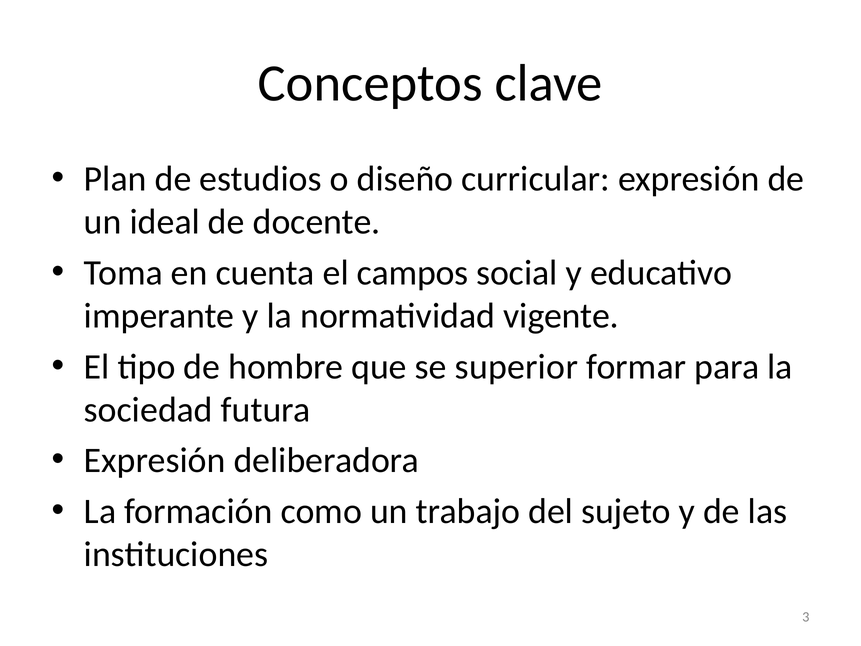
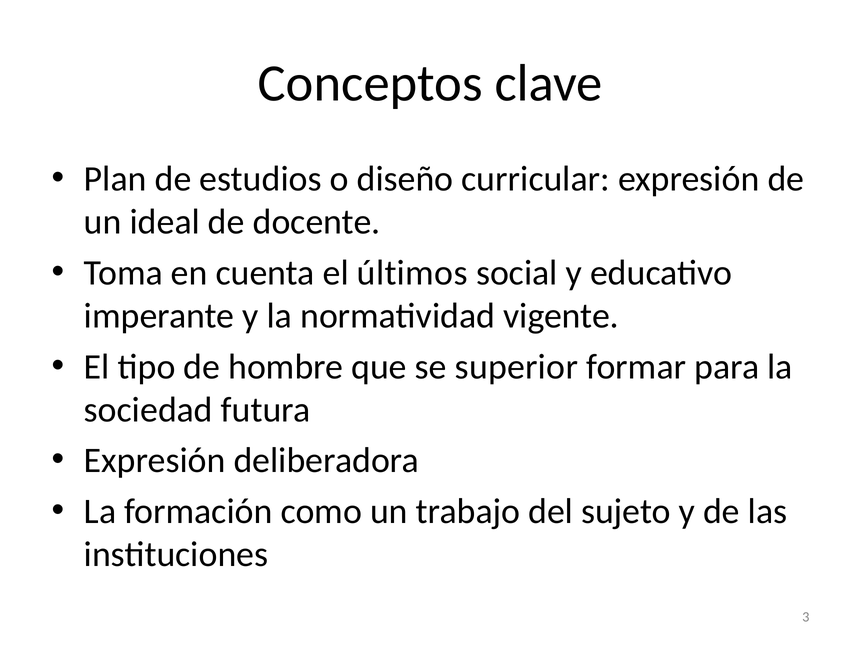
campos: campos -> últimos
